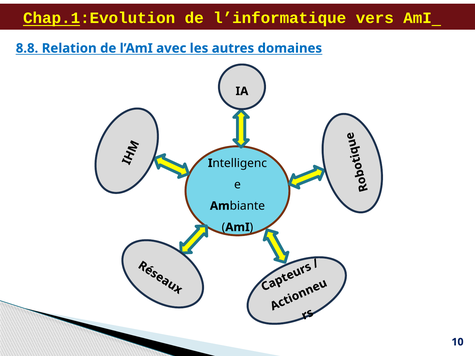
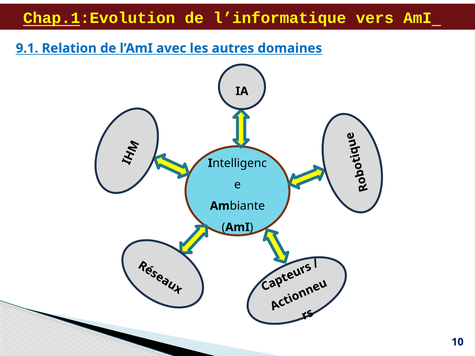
8.8: 8.8 -> 9.1
